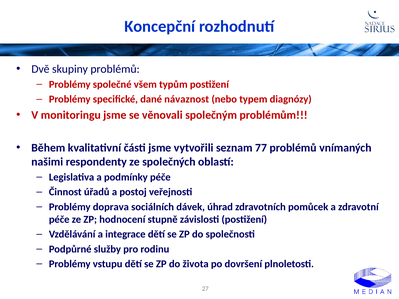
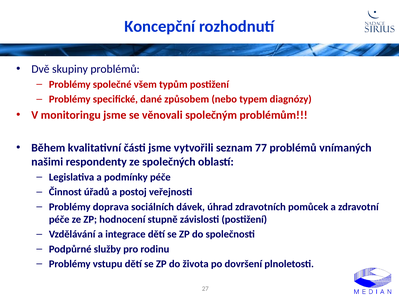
návaznost: návaznost -> způsobem
